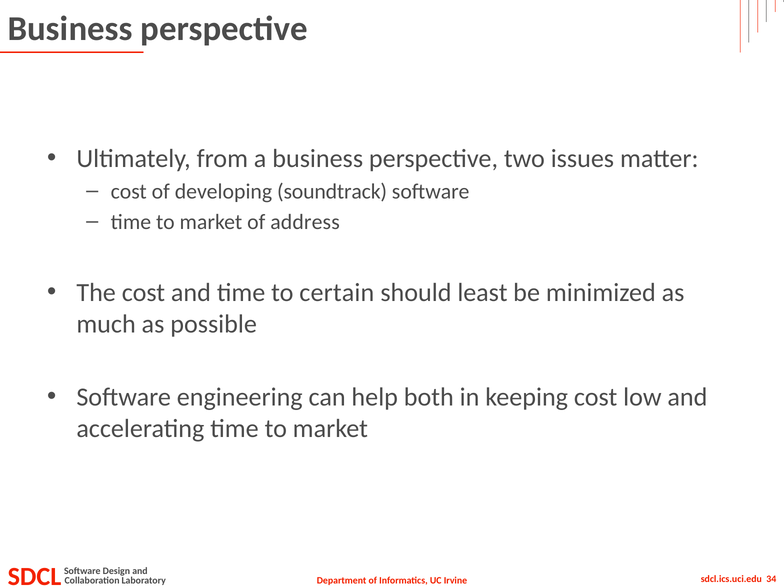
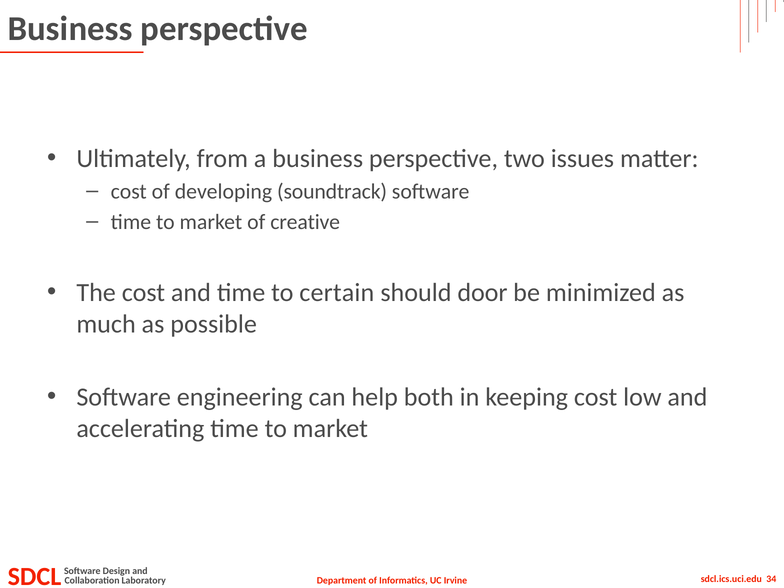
address: address -> creative
least: least -> door
